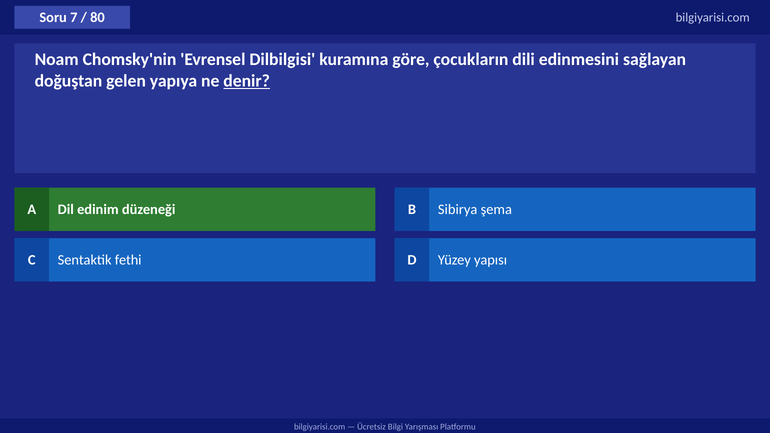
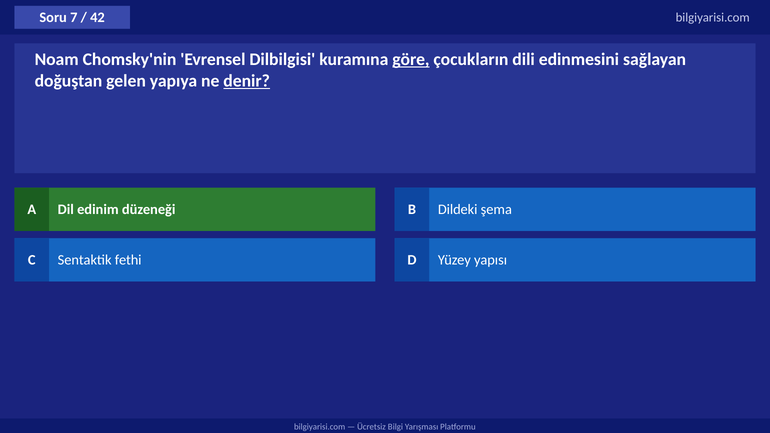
80: 80 -> 42
göre underline: none -> present
Sibirya: Sibirya -> Dildeki
